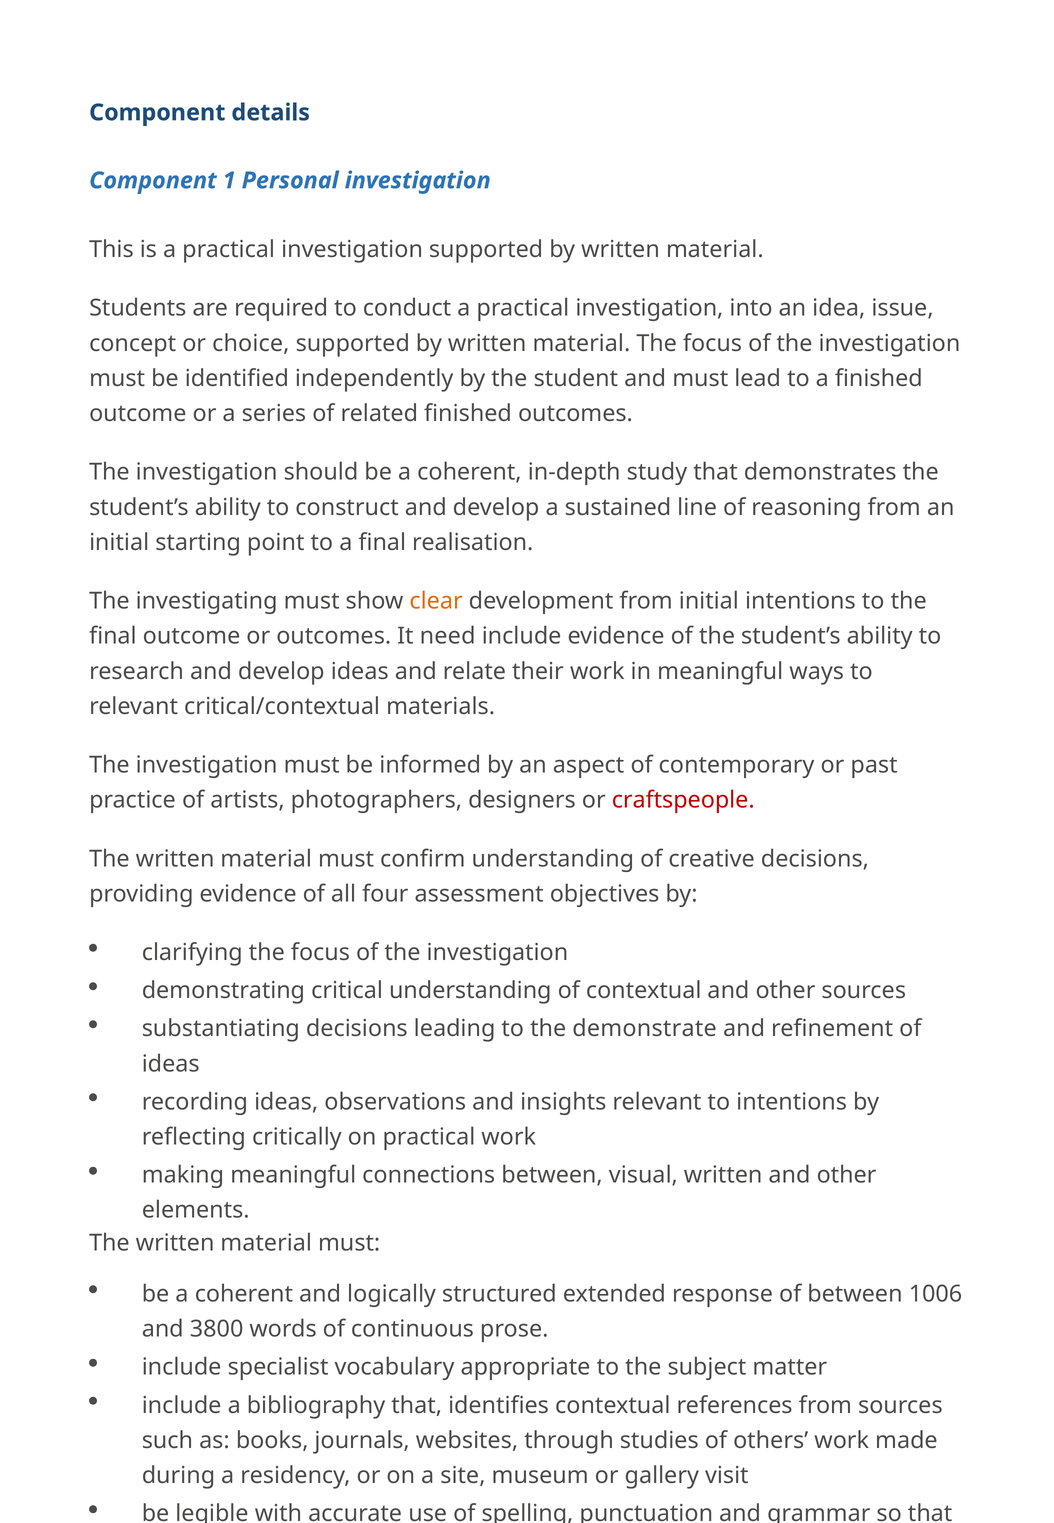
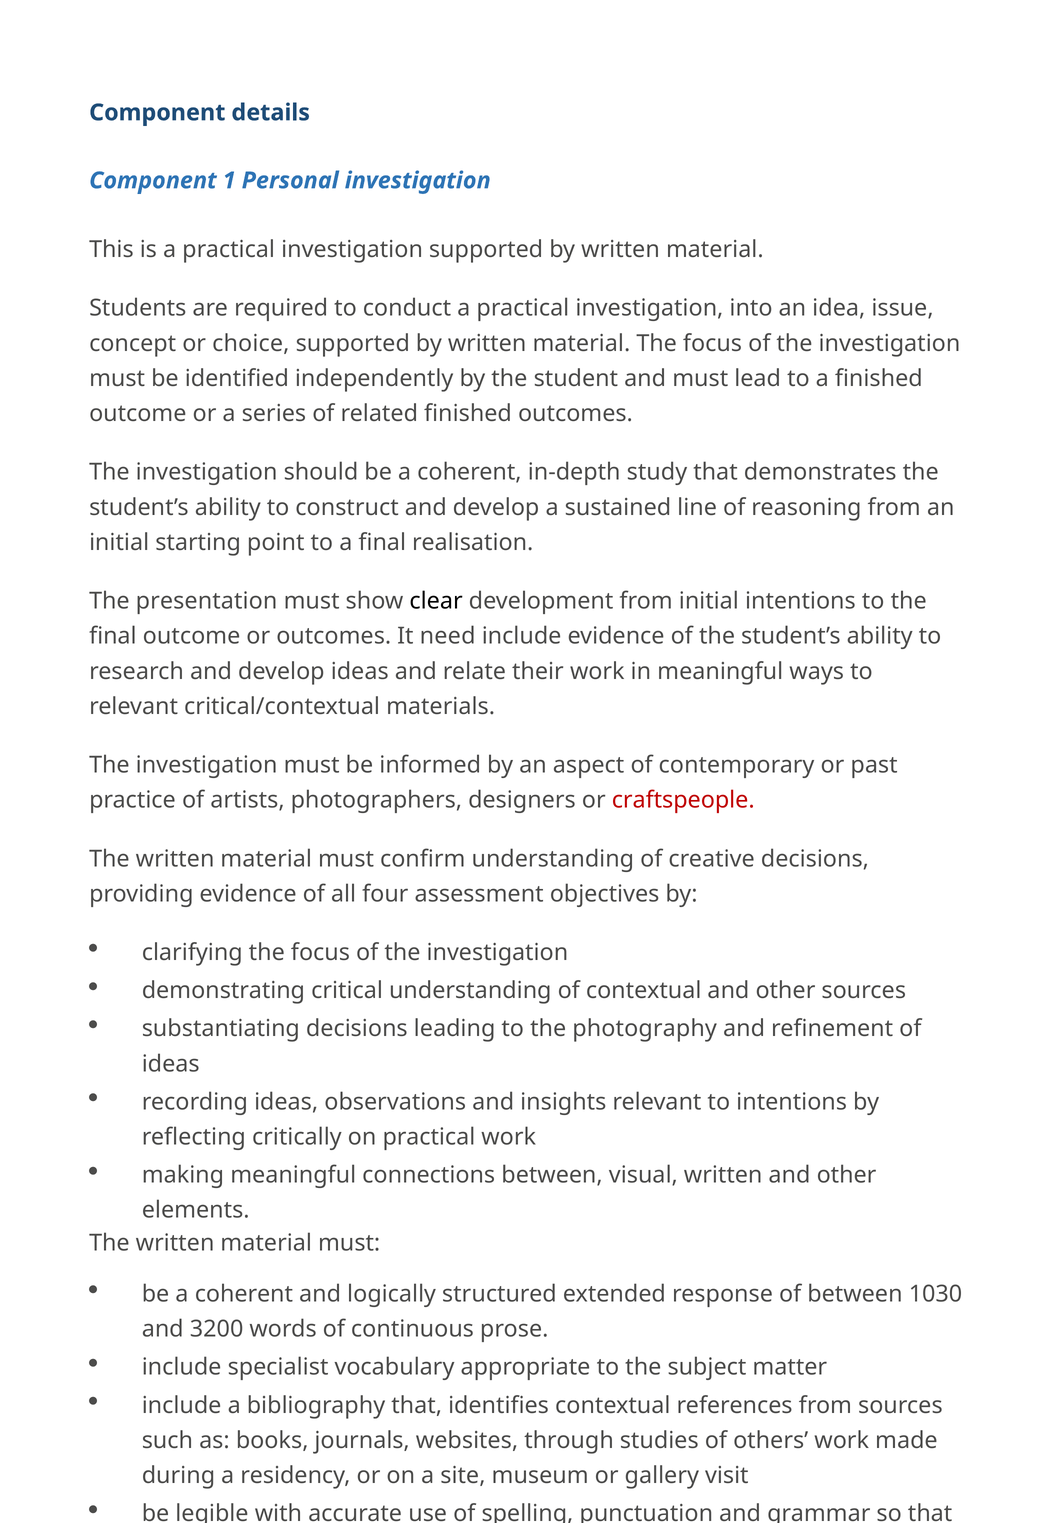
investigating: investigating -> presentation
clear at (436, 601) colour: orange -> black
demonstrate: demonstrate -> photography
1006: 1006 -> 1030
3800: 3800 -> 3200
